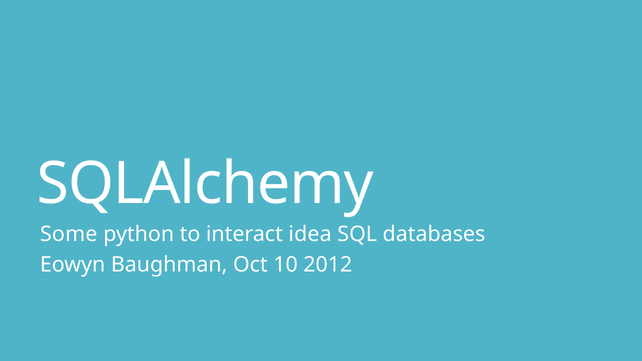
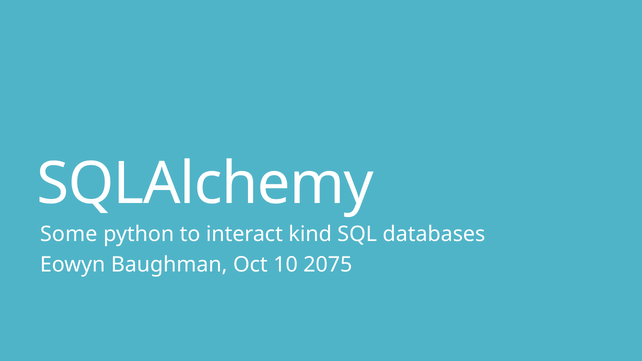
idea: idea -> kind
2012: 2012 -> 2075
